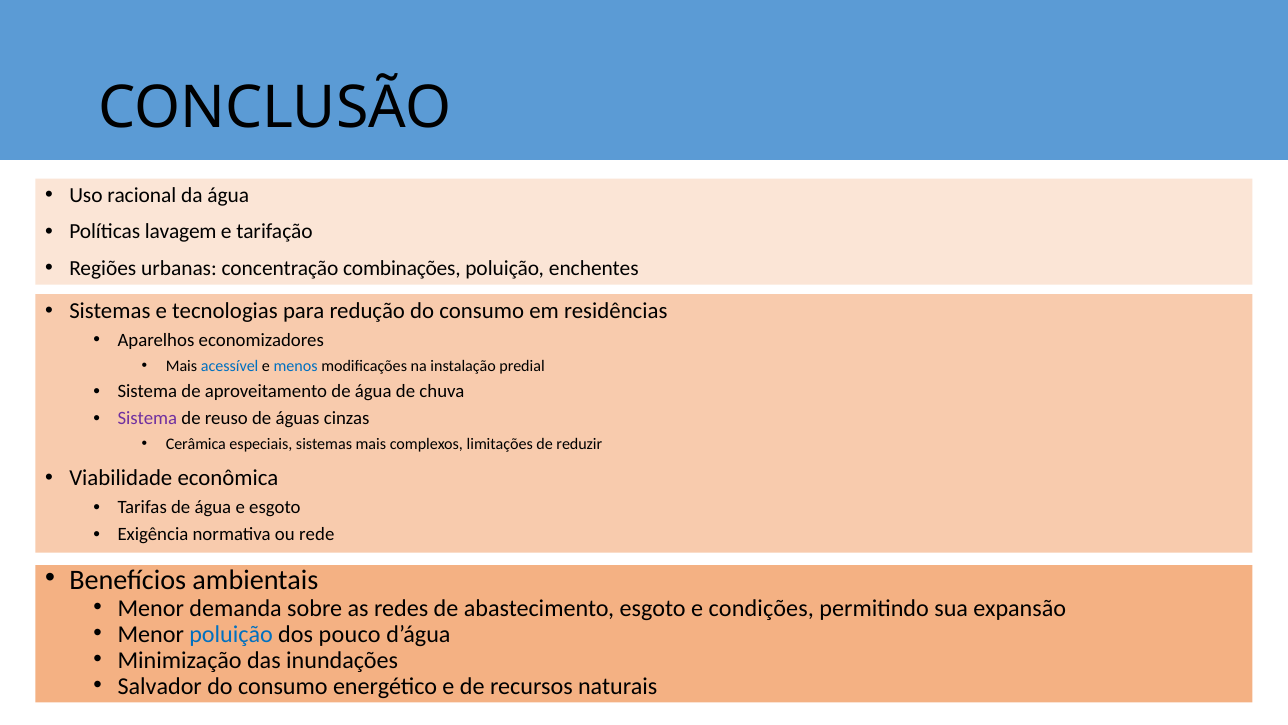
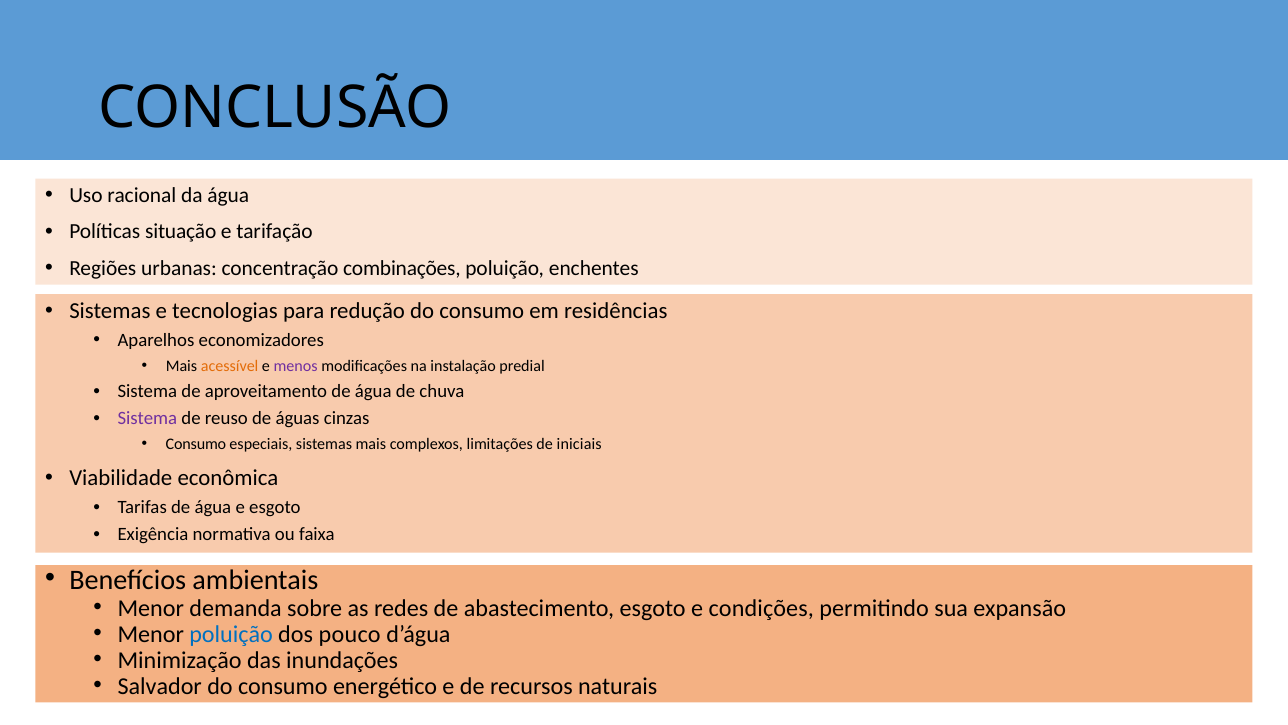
lavagem: lavagem -> situação
acessível colour: blue -> orange
menos colour: blue -> purple
Cerâmica at (196, 444): Cerâmica -> Consumo
reduzir: reduzir -> iniciais
rede: rede -> faixa
